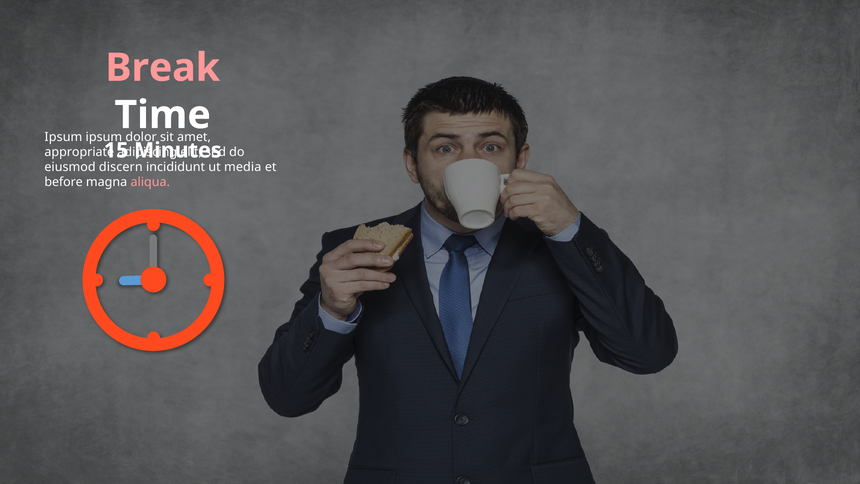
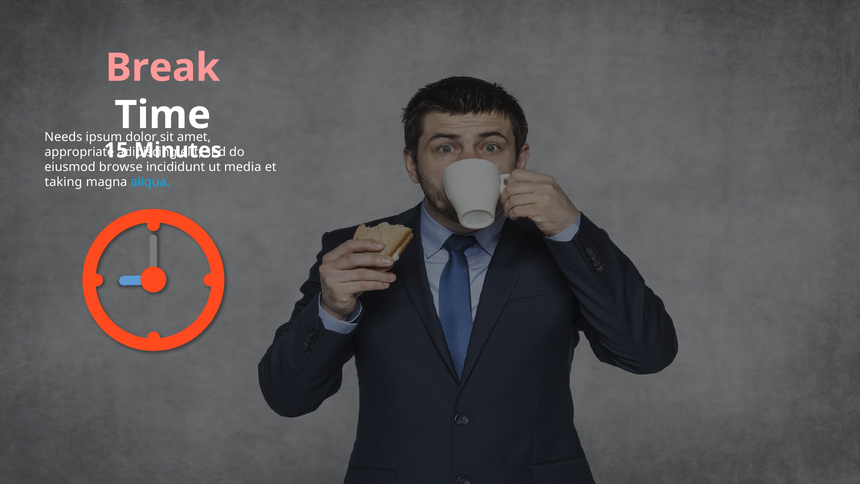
Ipsum at (63, 137): Ipsum -> Needs
discern: discern -> browse
before: before -> taking
aliqua colour: pink -> light blue
